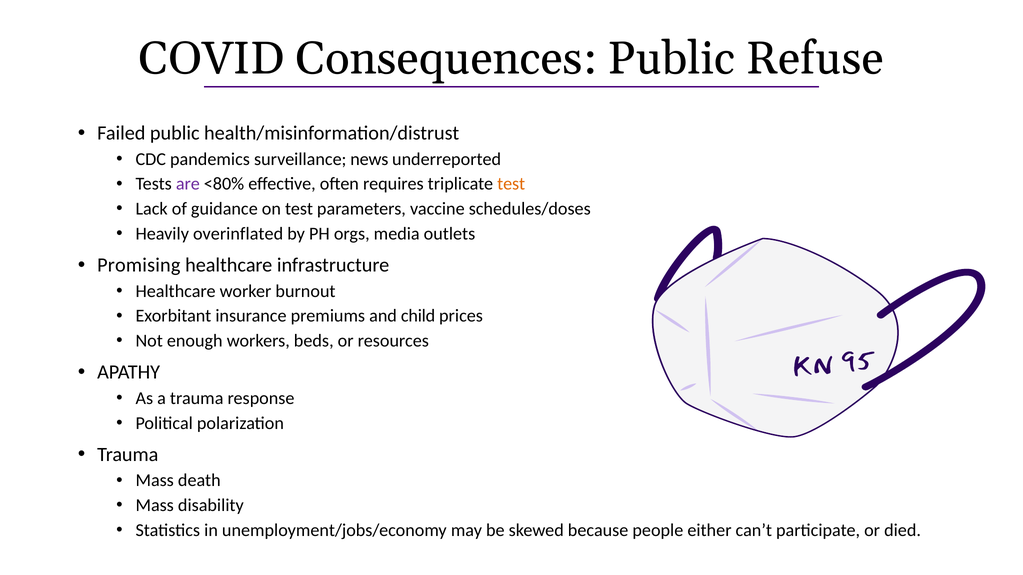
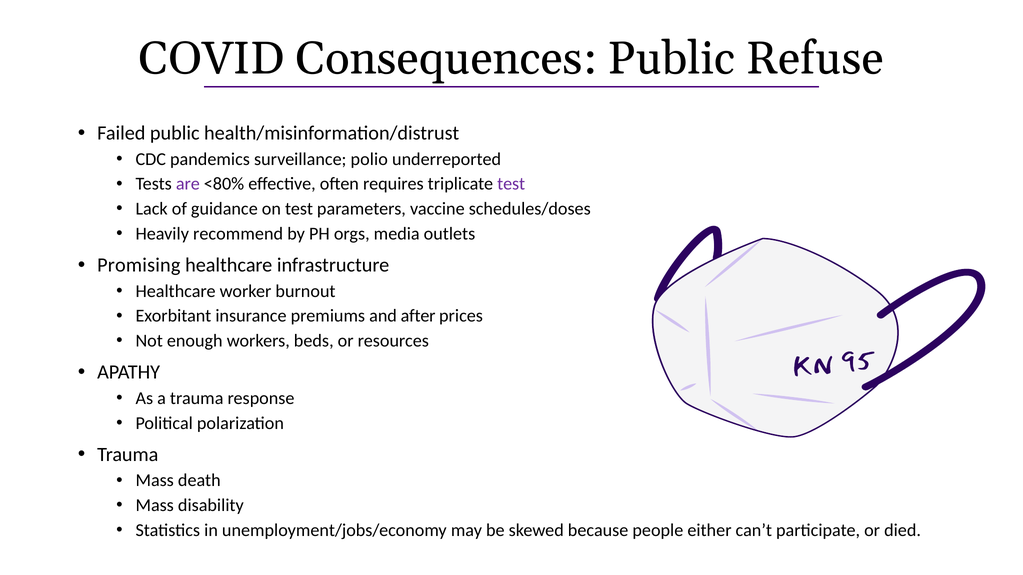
news: news -> polio
test at (511, 184) colour: orange -> purple
overinflated: overinflated -> recommend
child: child -> after
